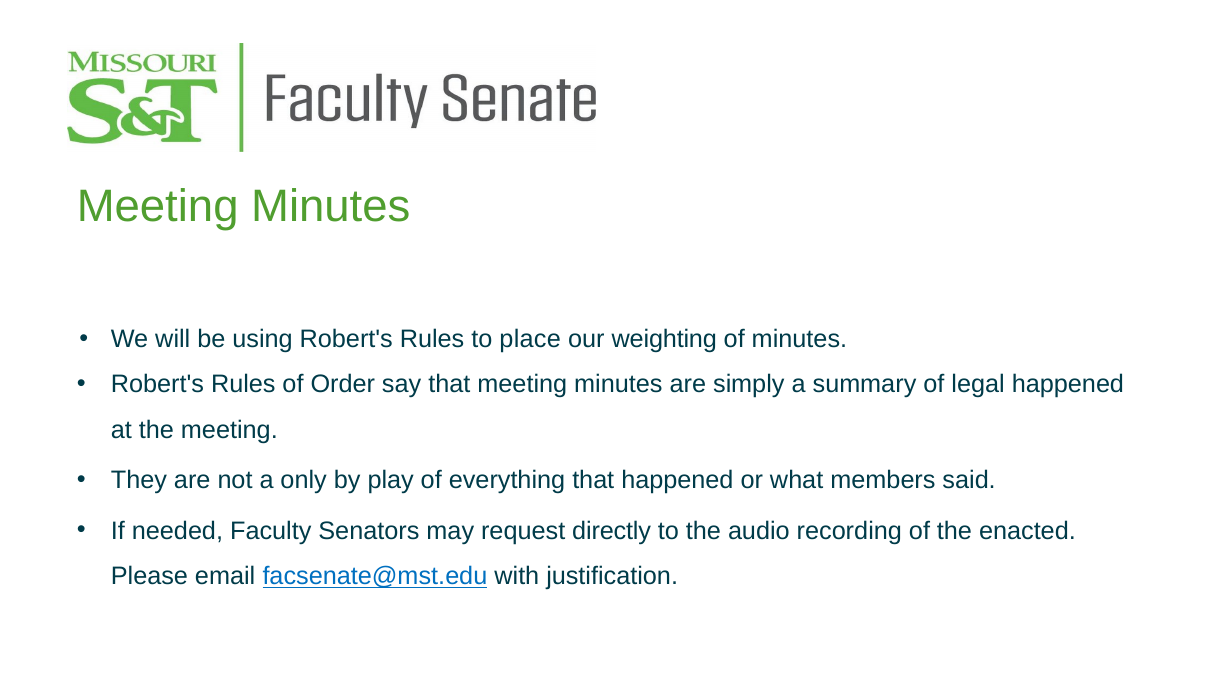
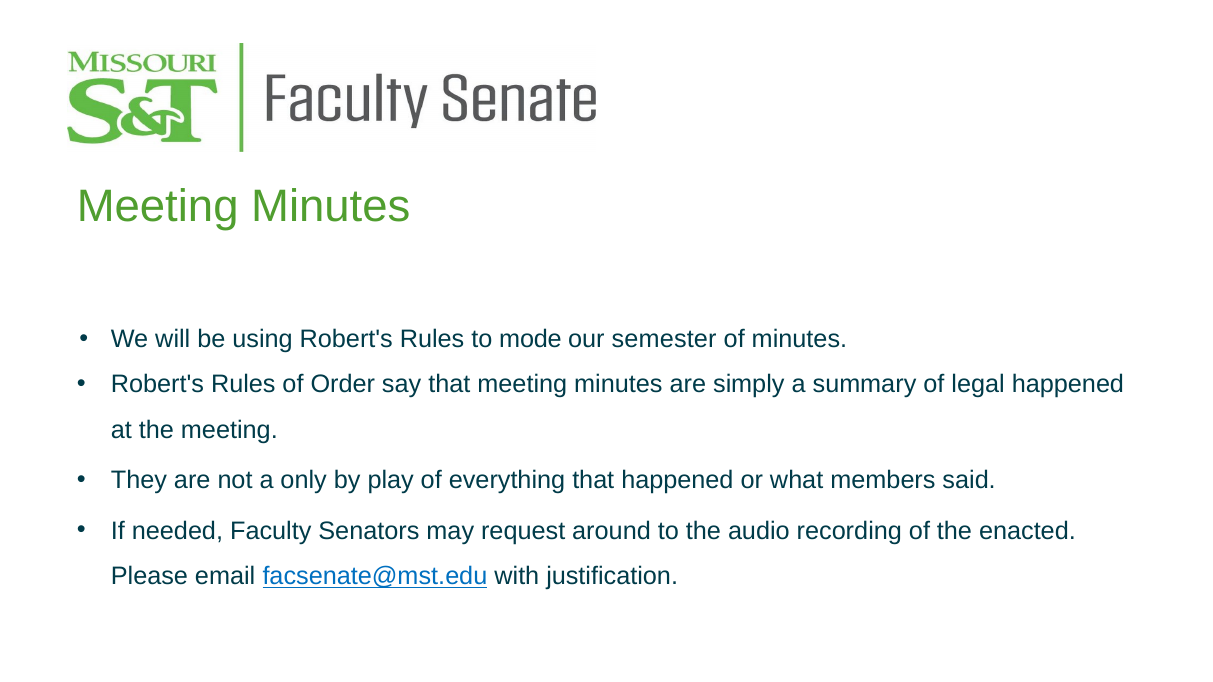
place: place -> mode
weighting: weighting -> semester
directly: directly -> around
